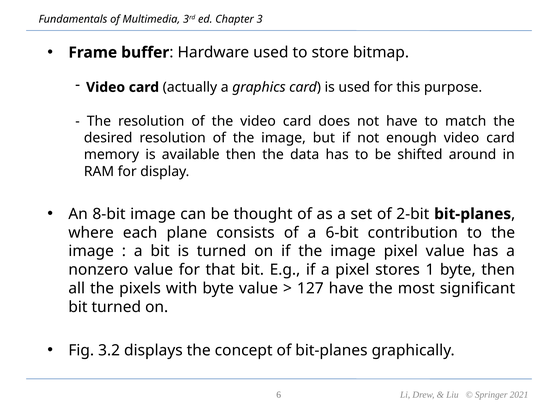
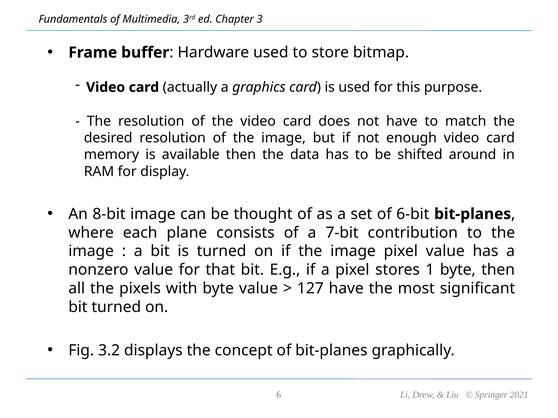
2-bit: 2-bit -> 6-bit
6-bit: 6-bit -> 7-bit
